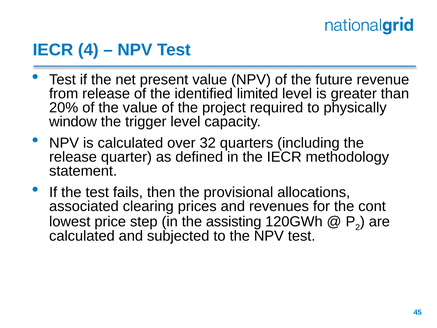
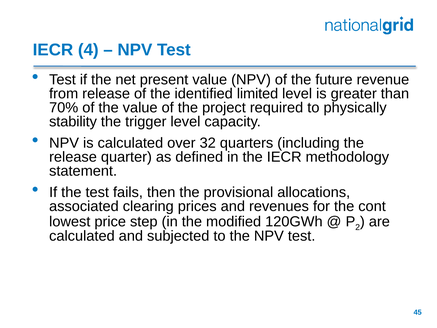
20%: 20% -> 70%
window: window -> stability
assisting: assisting -> modified
